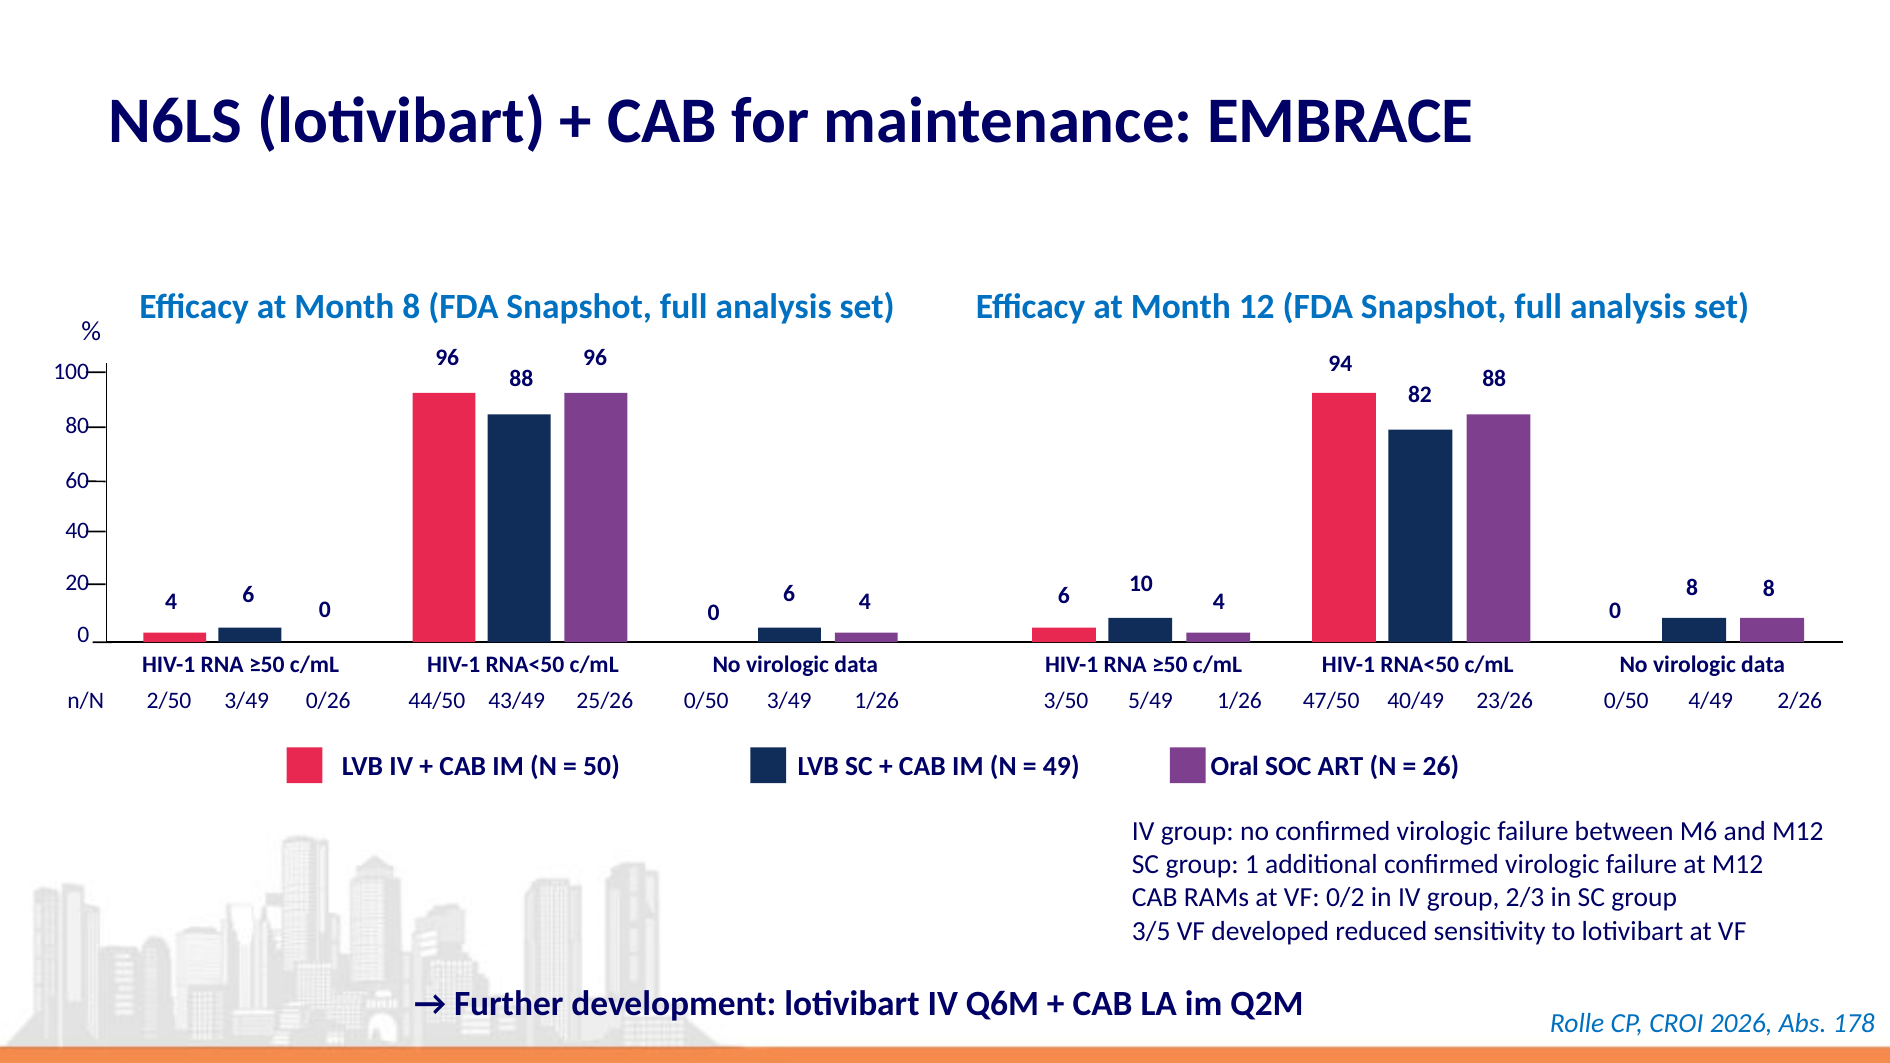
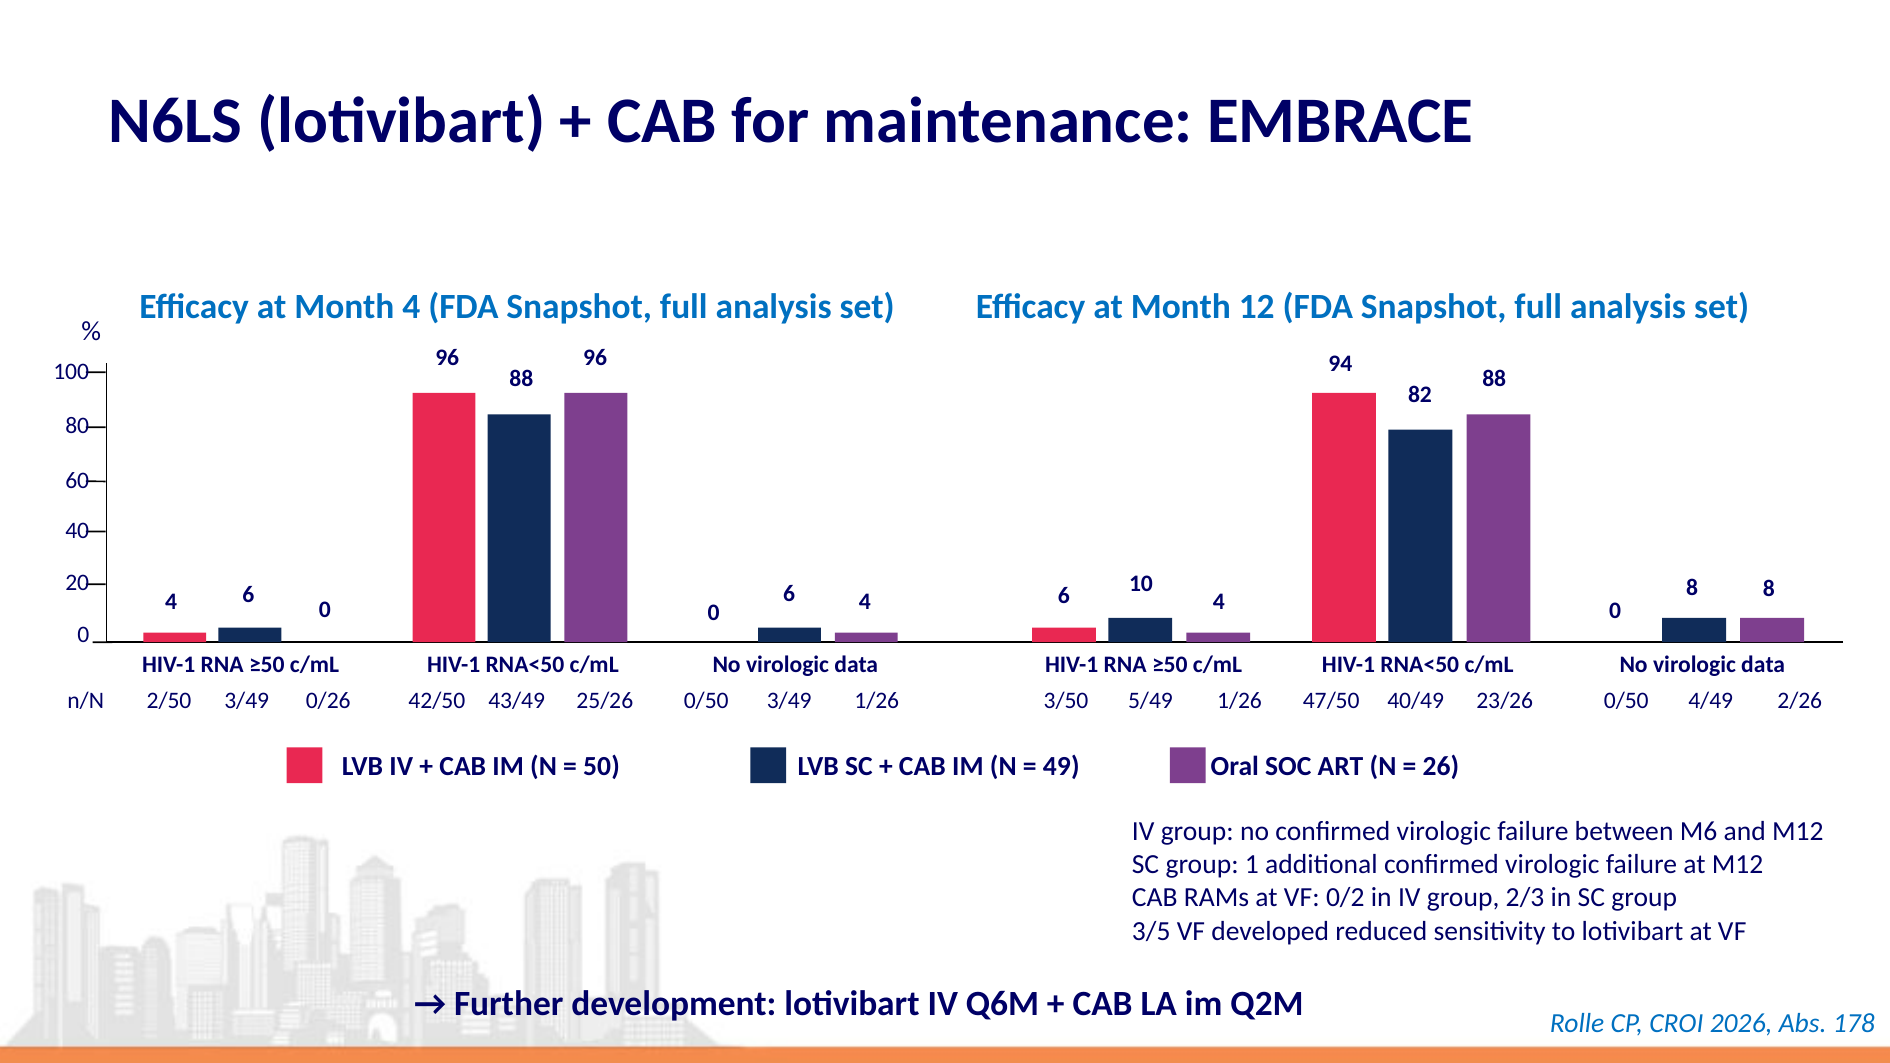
Month 8: 8 -> 4
44/50: 44/50 -> 42/50
